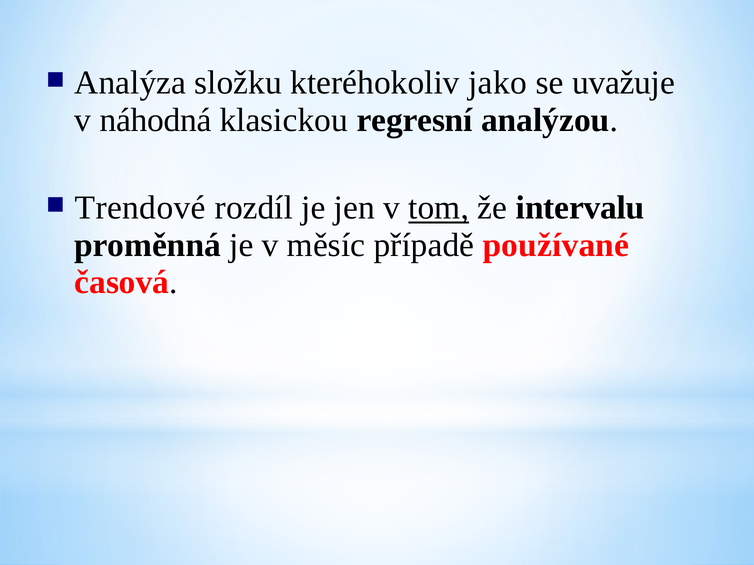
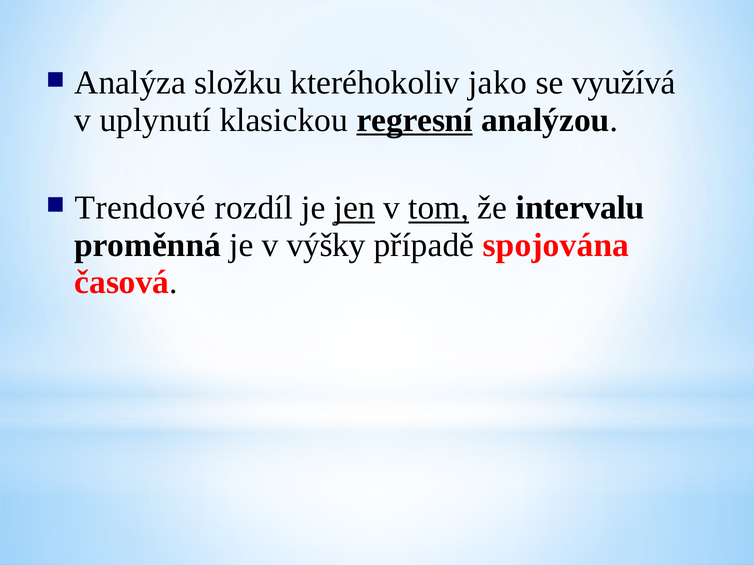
uvažuje: uvažuje -> využívá
náhodná: náhodná -> uplynutí
regresní underline: none -> present
jen underline: none -> present
měsíc: měsíc -> výšky
používané: používané -> spojována
